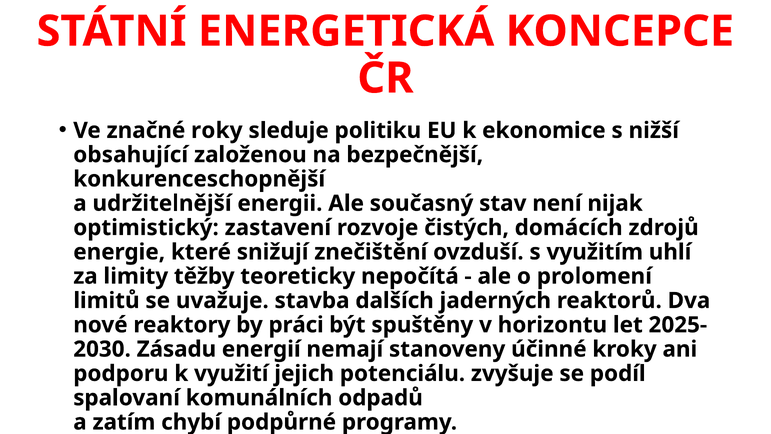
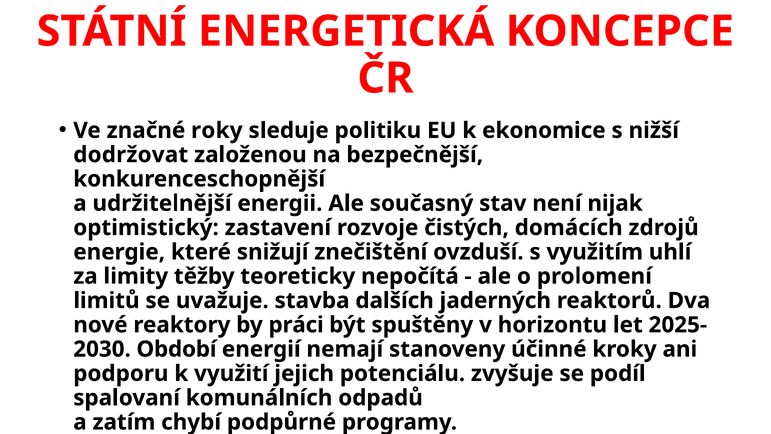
obsahující: obsahující -> dodržovat
Zásadu: Zásadu -> Období
